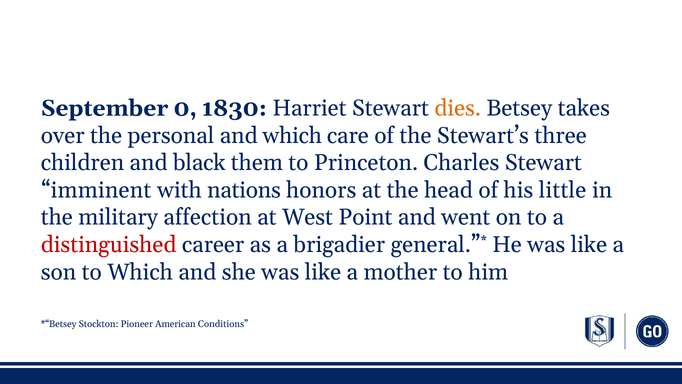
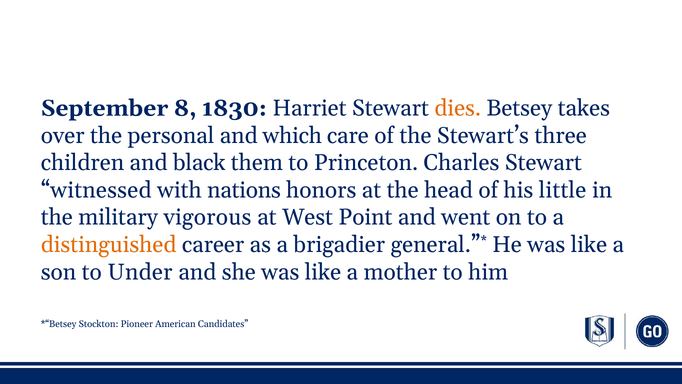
0: 0 -> 8
imminent: imminent -> witnessed
affection: affection -> vigorous
distinguished colour: red -> orange
to Which: Which -> Under
Conditions: Conditions -> Candidates
